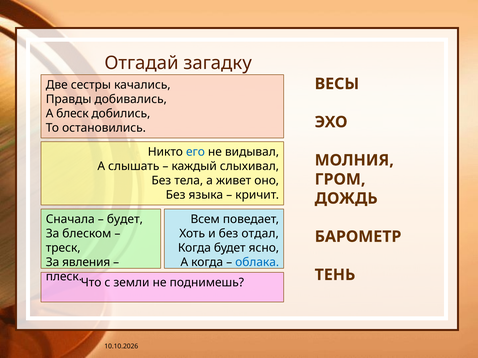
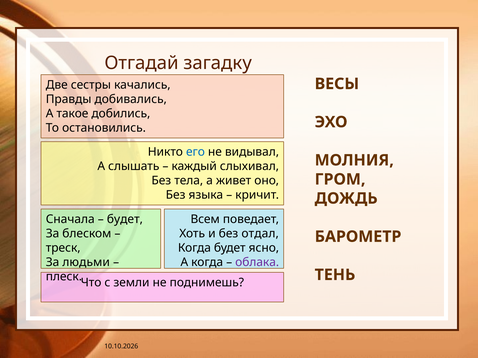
блеск: блеск -> такое
явления: явления -> людьми
облака colour: blue -> purple
